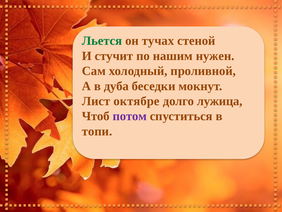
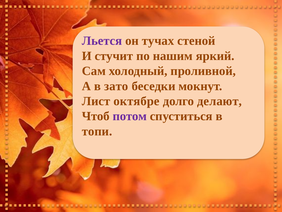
Льется colour: green -> purple
нужен: нужен -> яркий
дуба: дуба -> зато
лужица: лужица -> делают
